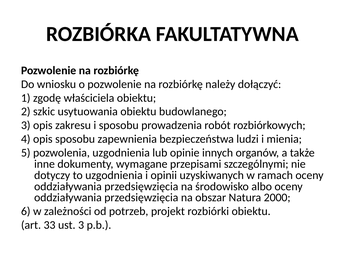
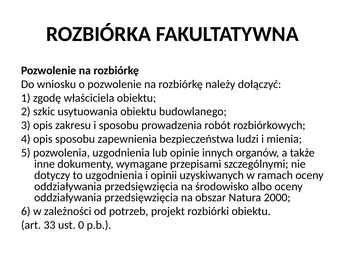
ust 3: 3 -> 0
